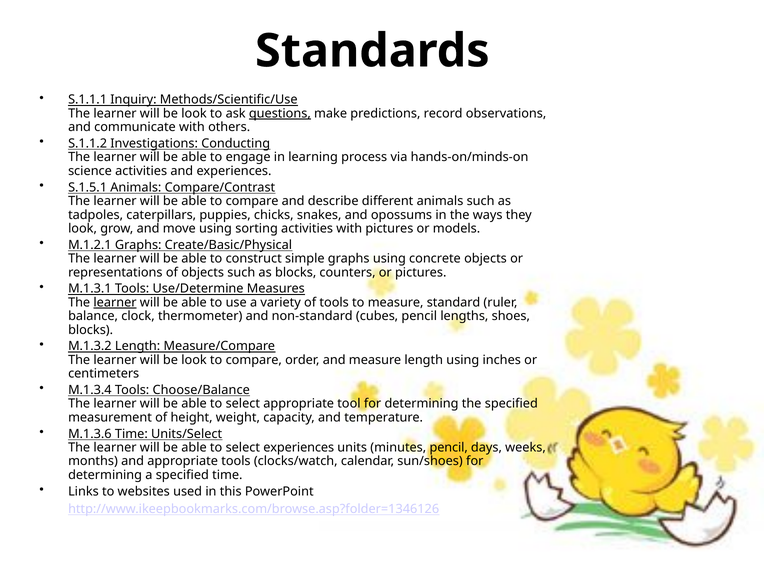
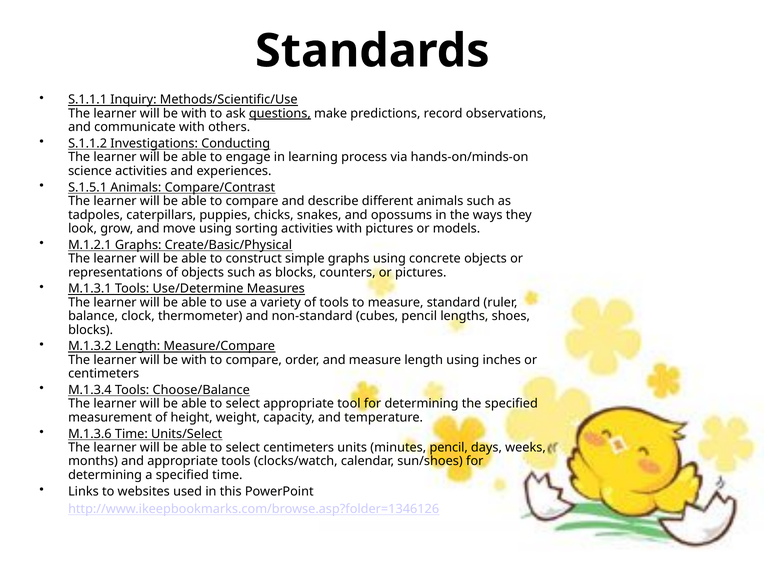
look at (194, 113): look -> with
learner at (115, 302) underline: present -> none
look at (194, 360): look -> with
select experiences: experiences -> centimeters
